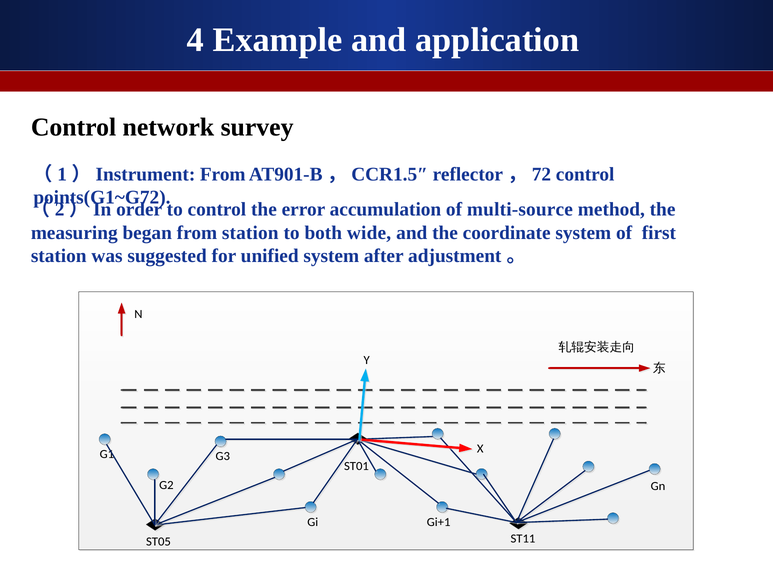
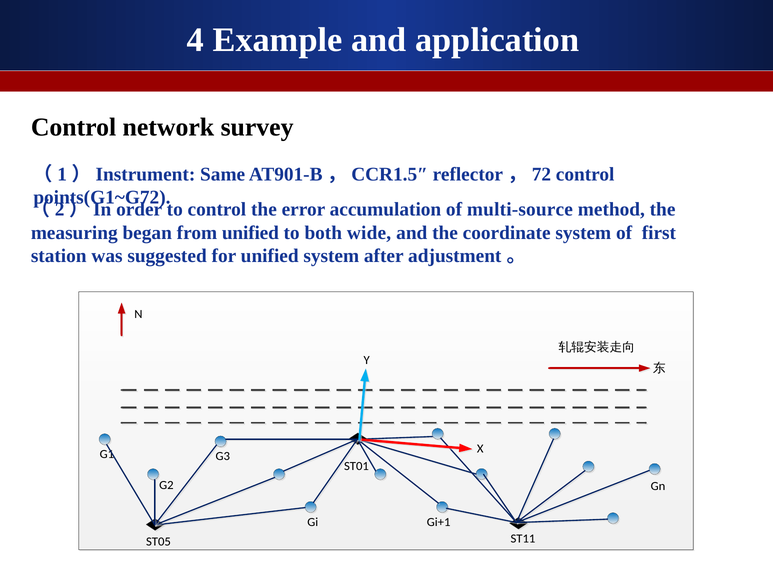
（1）Instrument From: From -> Same
from station: station -> unified
